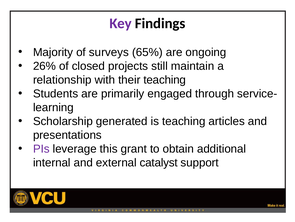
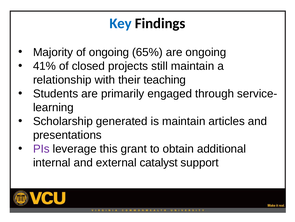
Key colour: purple -> blue
of surveys: surveys -> ongoing
26%: 26% -> 41%
is teaching: teaching -> maintain
